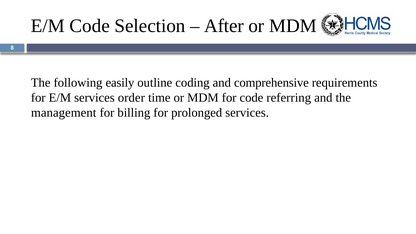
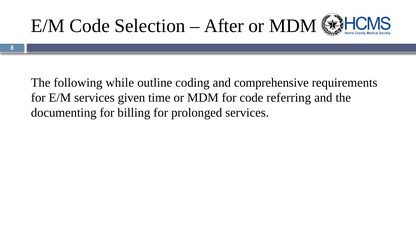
easily: easily -> while
order: order -> given
management: management -> documenting
